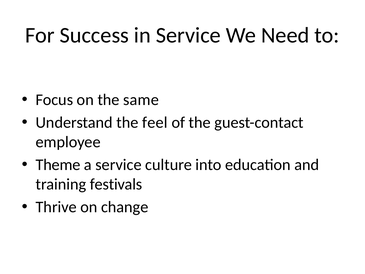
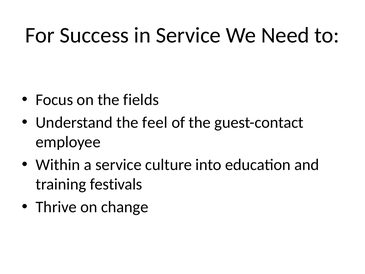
same: same -> fields
Theme: Theme -> Within
